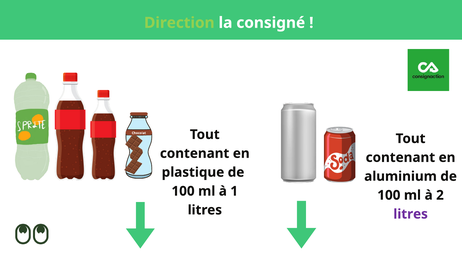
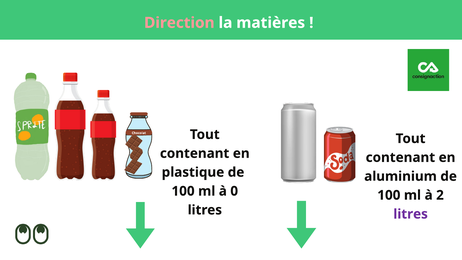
Direction colour: light green -> pink
consigné: consigné -> matières
1: 1 -> 0
